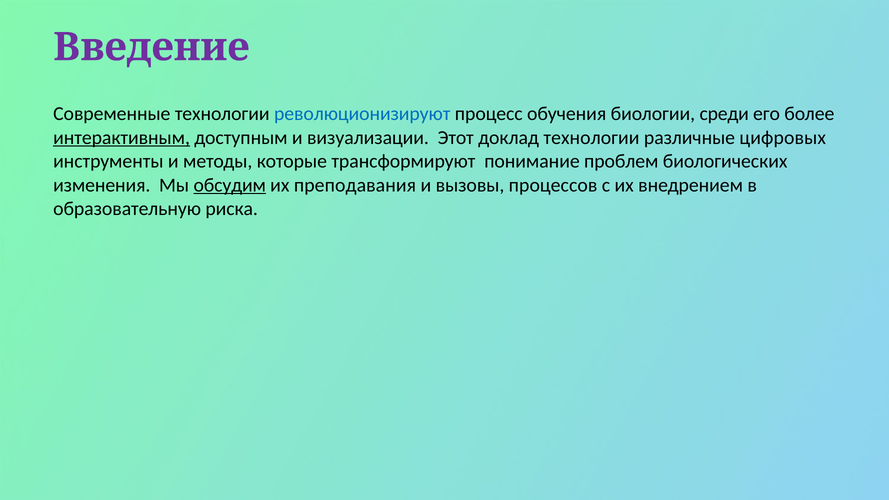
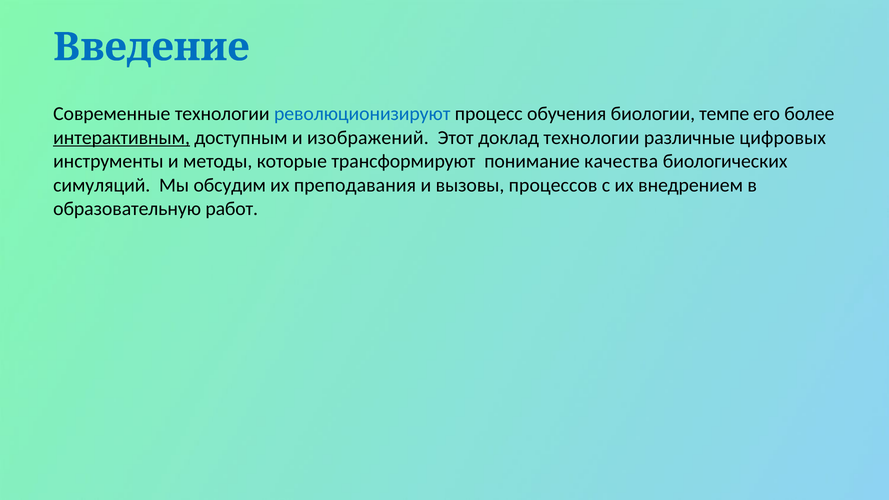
Введение colour: purple -> blue
среди: среди -> темпе
визуализации: визуализации -> изображений
проблем: проблем -> качества
изменения: изменения -> симуляций
обсудим underline: present -> none
риска: риска -> работ
